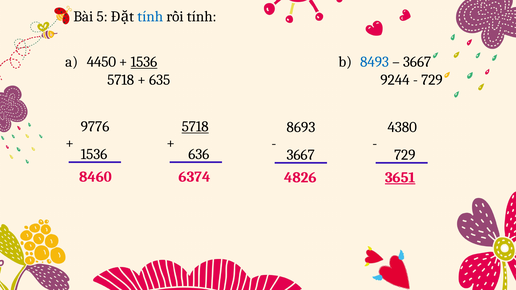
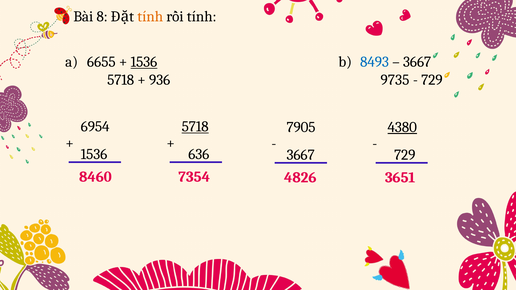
5: 5 -> 8
tính at (150, 16) colour: blue -> orange
4450: 4450 -> 6655
635: 635 -> 936
9244: 9244 -> 9735
9776: 9776 -> 6954
8693: 8693 -> 7905
4380 underline: none -> present
6374: 6374 -> 7354
3651 underline: present -> none
